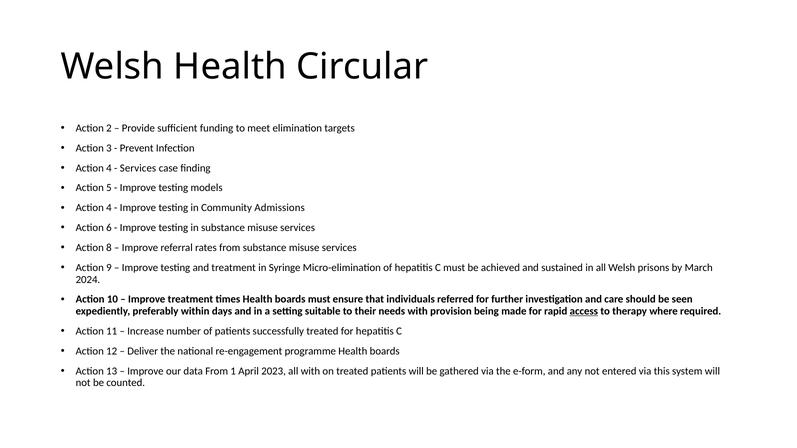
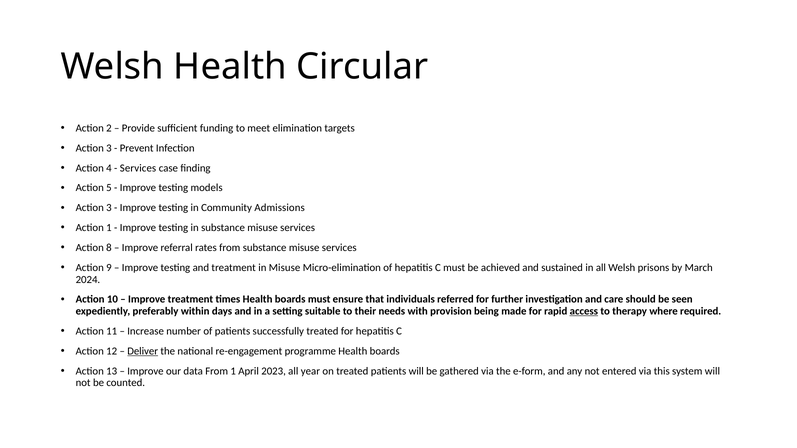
4 at (109, 208): 4 -> 3
Action 6: 6 -> 1
in Syringe: Syringe -> Misuse
Deliver underline: none -> present
all with: with -> year
